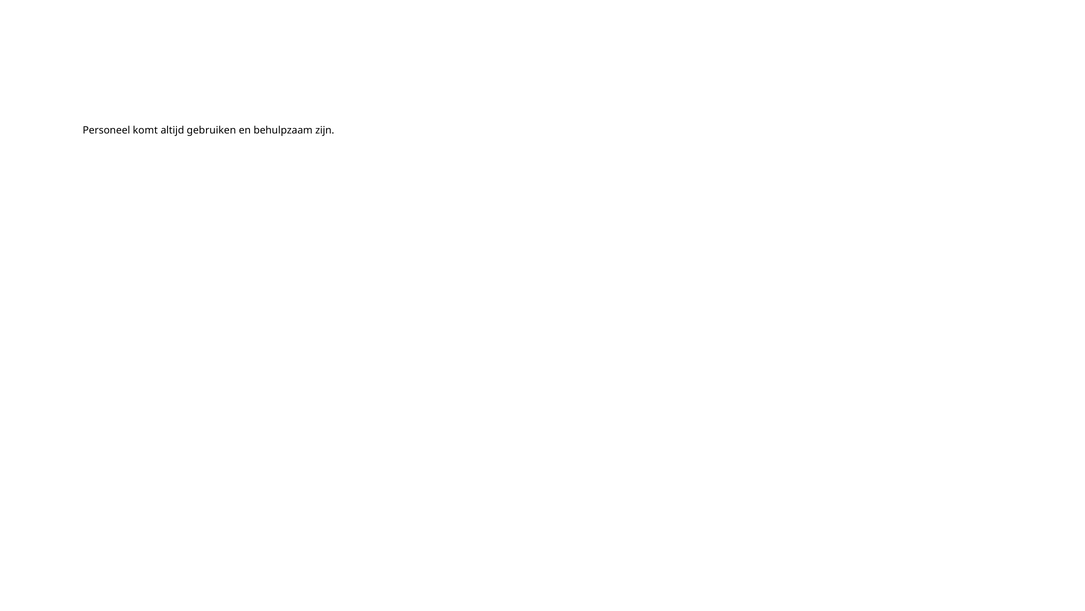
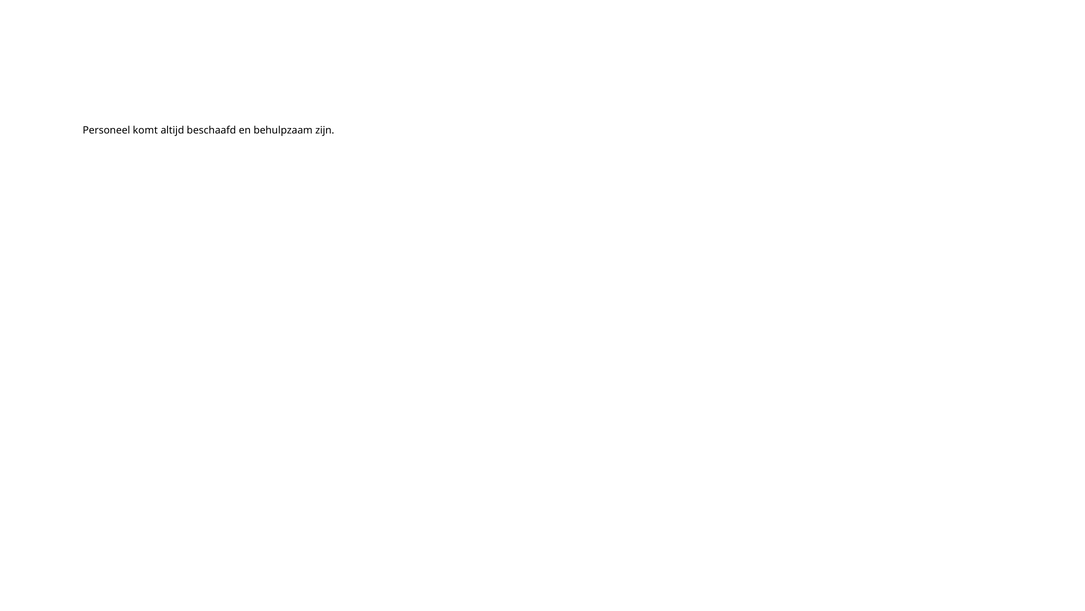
gebruiken: gebruiken -> beschaafd
